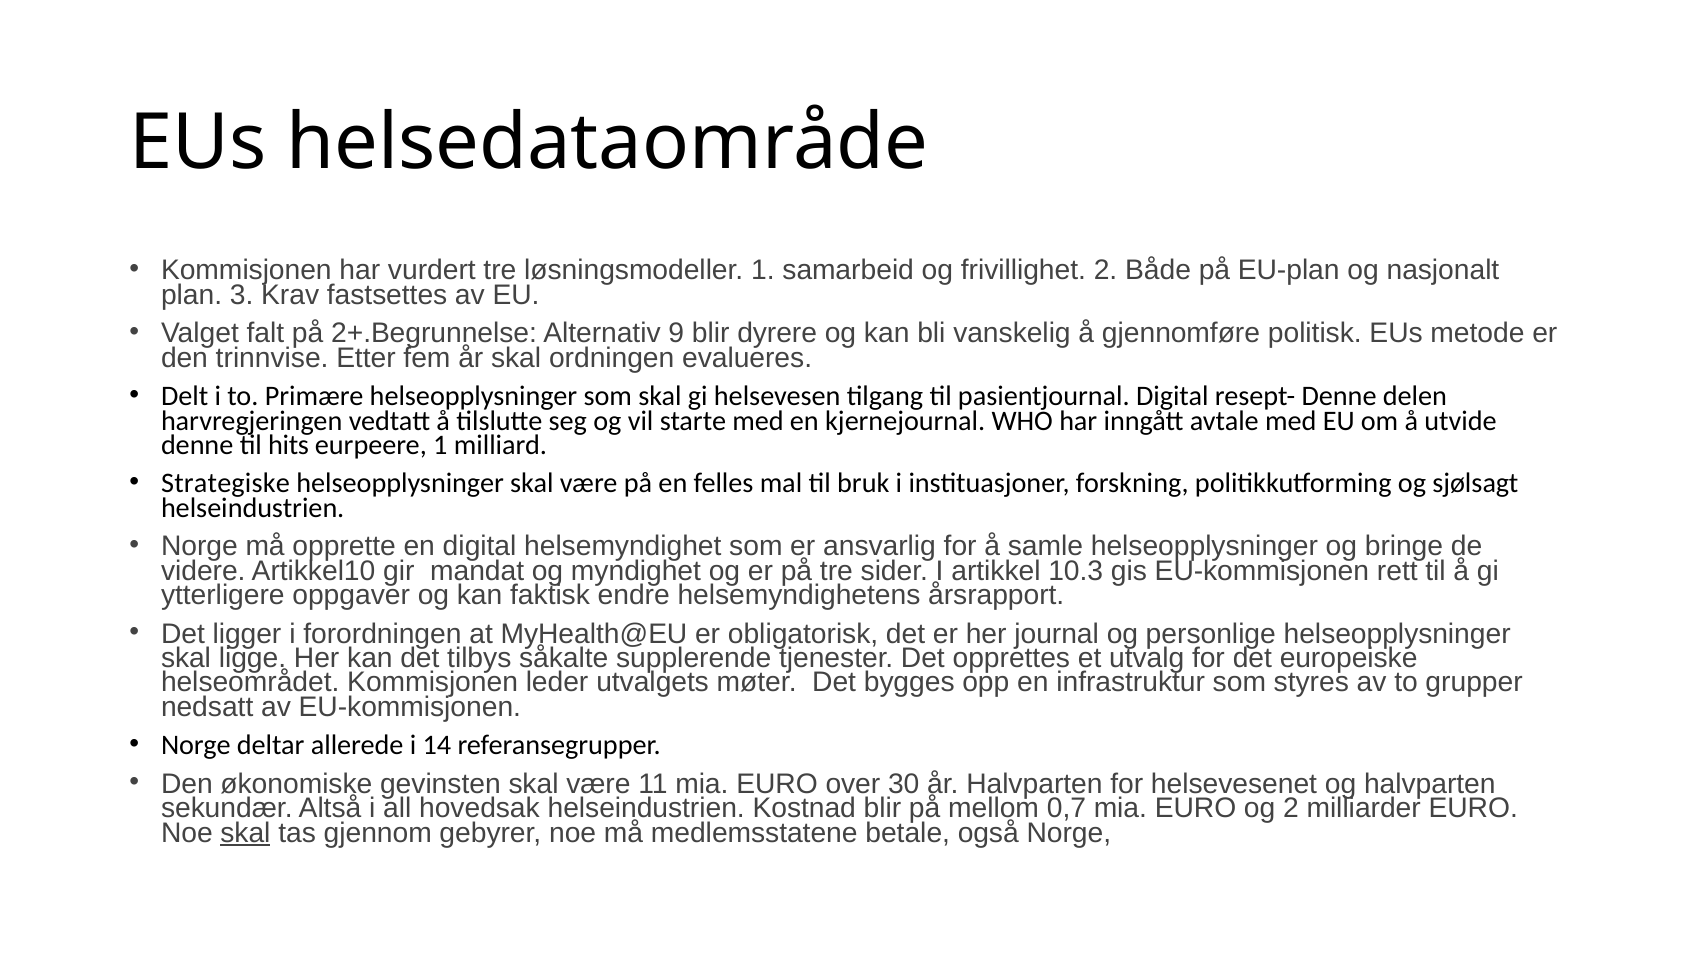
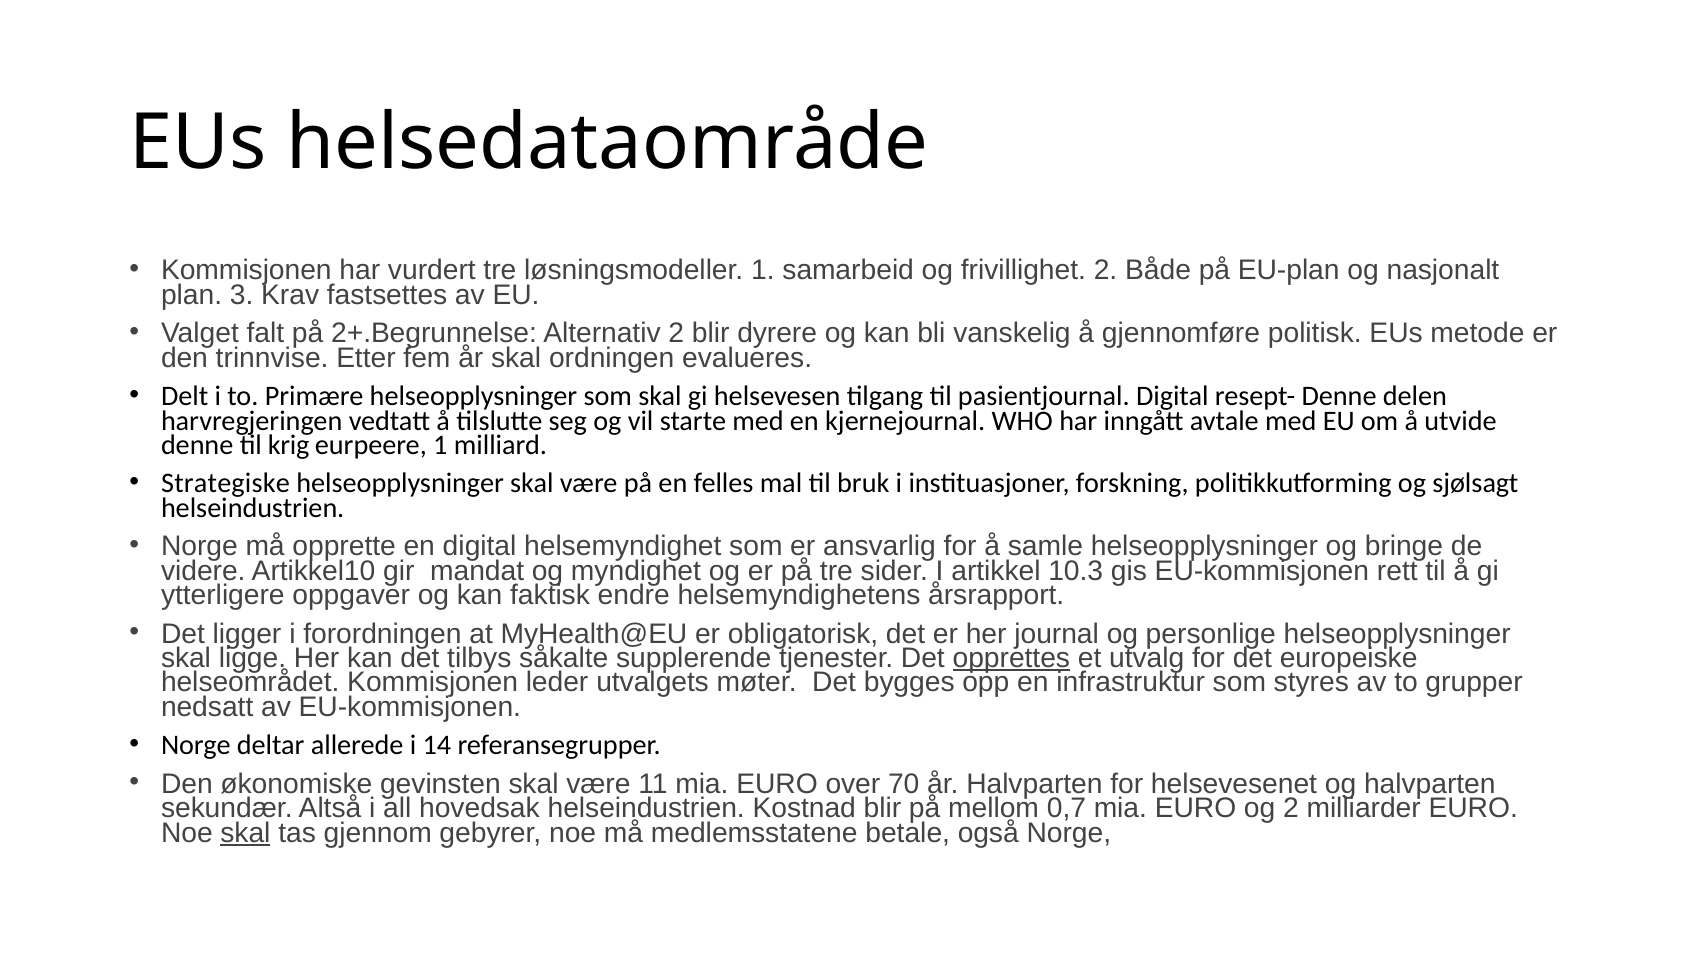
Alternativ 9: 9 -> 2
hits: hits -> krig
opprettes underline: none -> present
30: 30 -> 70
